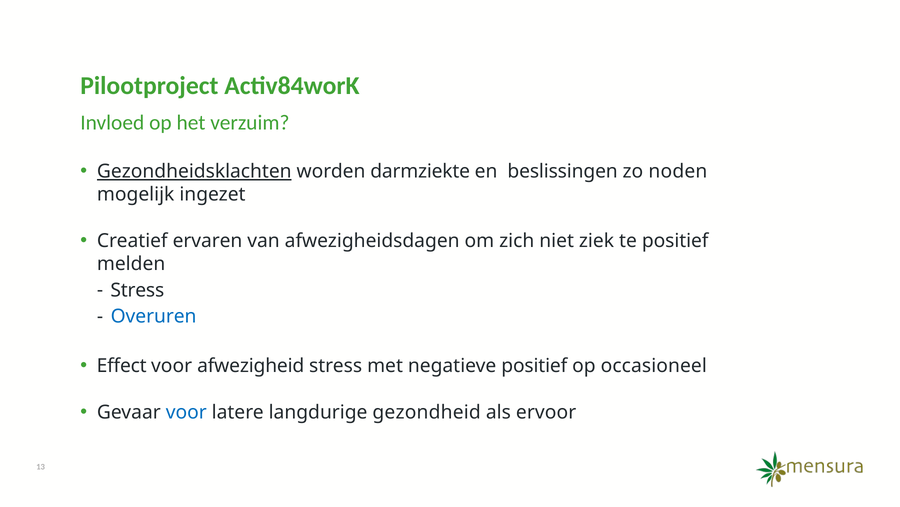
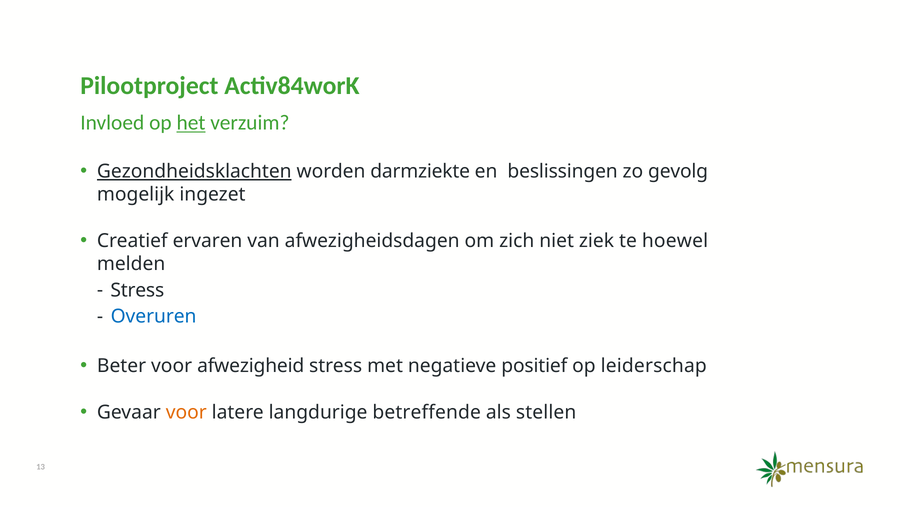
het underline: none -> present
noden: noden -> gevolg
te positief: positief -> hoewel
Effect: Effect -> Beter
occasioneel: occasioneel -> leiderschap
voor at (186, 412) colour: blue -> orange
gezondheid: gezondheid -> betreffende
ervoor: ervoor -> stellen
